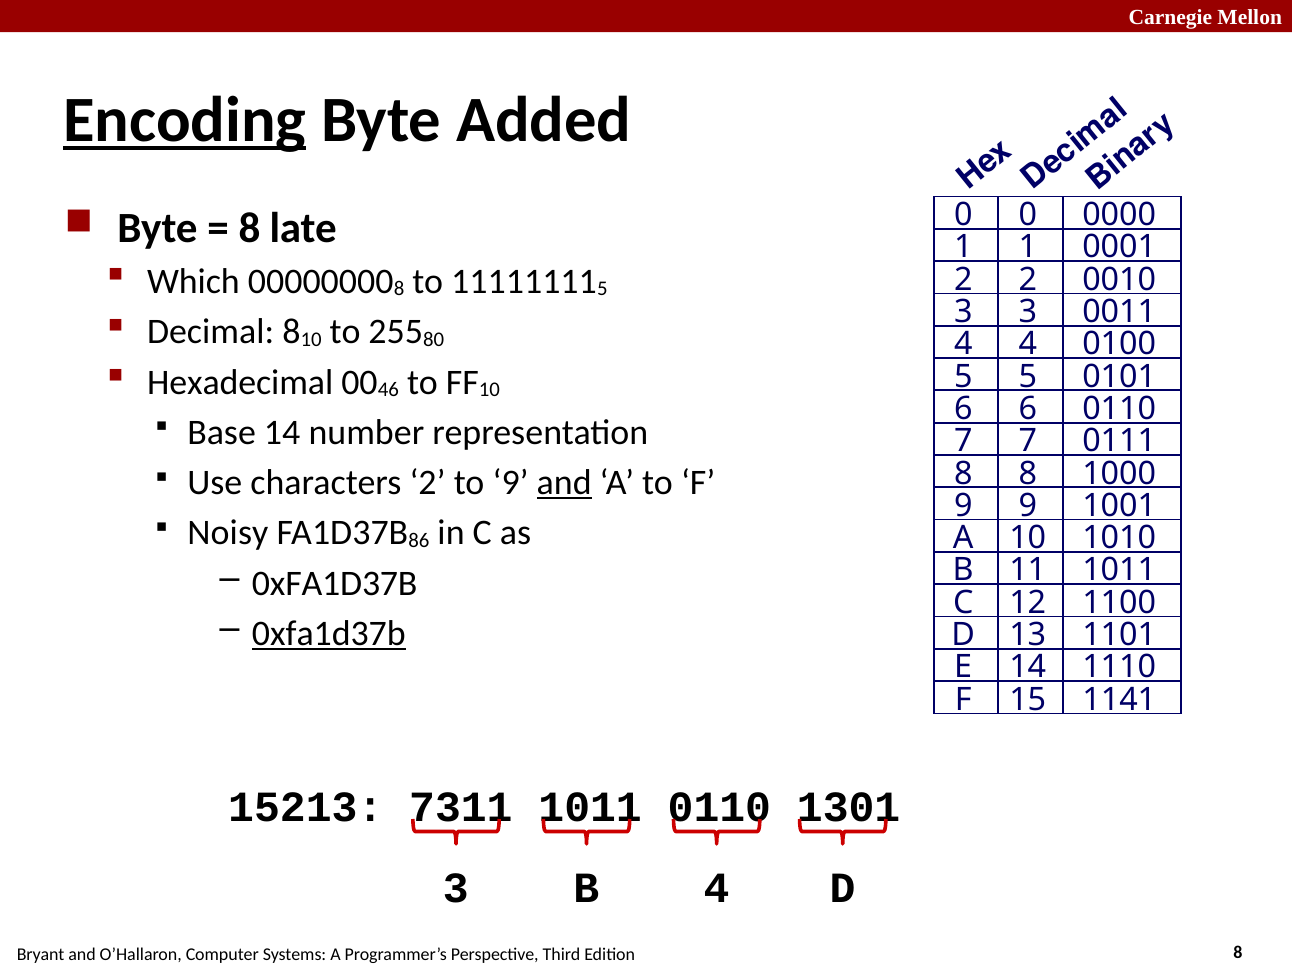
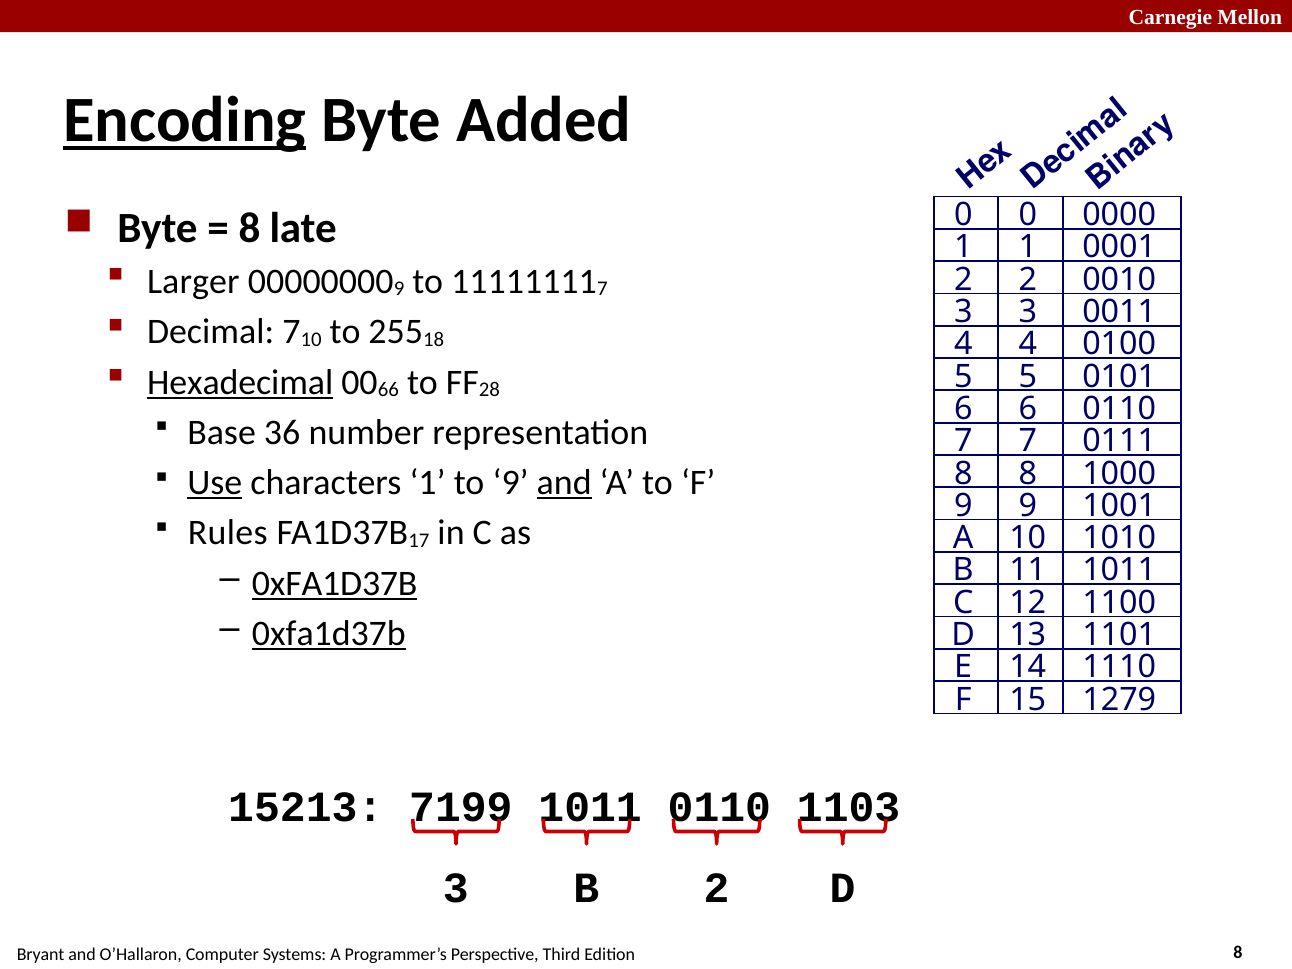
Which: Which -> Larger
8 at (399, 289): 8 -> 9
5 at (602, 289): 5 -> 7
Decimal 8: 8 -> 7
80: 80 -> 18
Hexadecimal underline: none -> present
46: 46 -> 66
10 at (489, 389): 10 -> 28
Base 14: 14 -> 36
Use underline: none -> present
characters 2: 2 -> 1
Noisy: Noisy -> Rules
86: 86 -> 17
0xFA1D37B at (335, 583) underline: none -> present
1141: 1141 -> 1279
7311: 7311 -> 7199
1301: 1301 -> 1103
B 4: 4 -> 2
